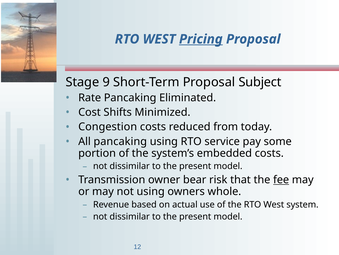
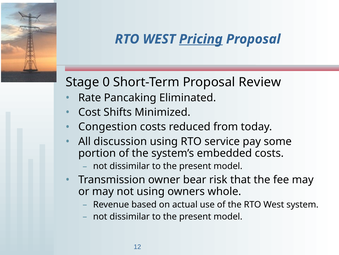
9: 9 -> 0
Subject: Subject -> Review
All pancaking: pancaking -> discussion
fee underline: present -> none
